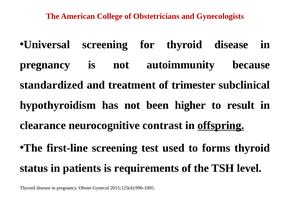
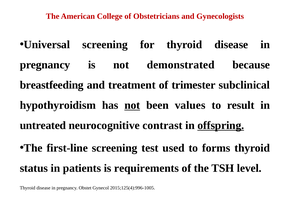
autoimmunity: autoimmunity -> demonstrated
standardized: standardized -> breastfeeding
not at (132, 105) underline: none -> present
higher: higher -> values
clearance: clearance -> untreated
